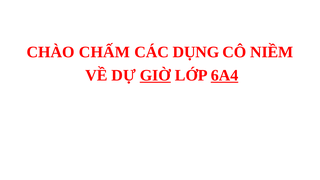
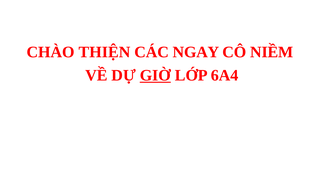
CHẤM: CHẤM -> THIỆN
DỤNG: DỤNG -> NGAY
6A4 underline: present -> none
